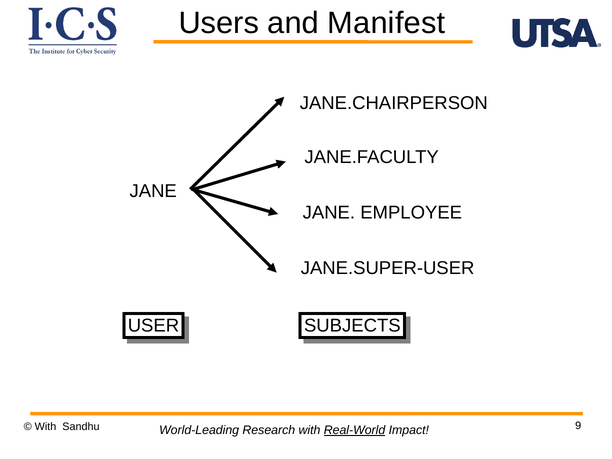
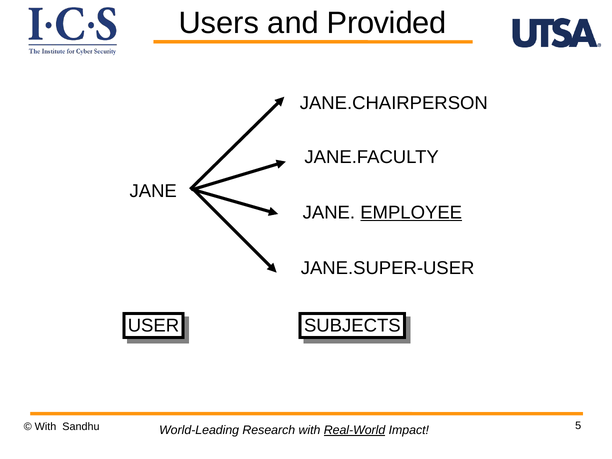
Manifest: Manifest -> Provided
EMPLOYEE underline: none -> present
9: 9 -> 5
